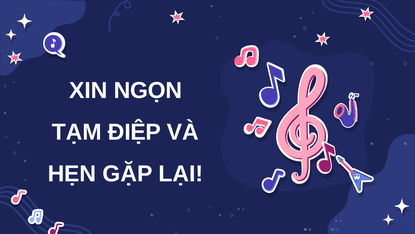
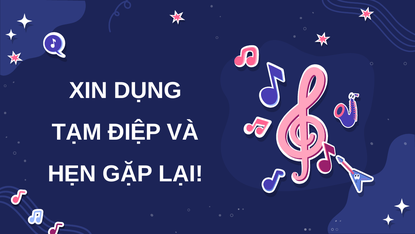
NGỌN: NGỌN -> DỤNG
